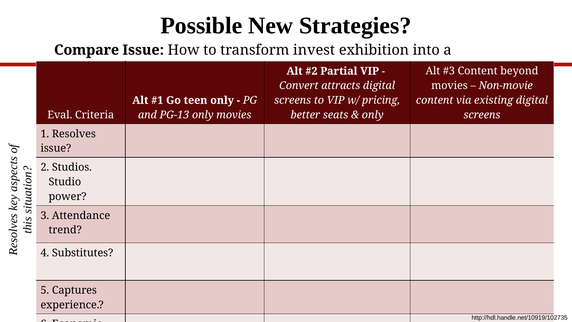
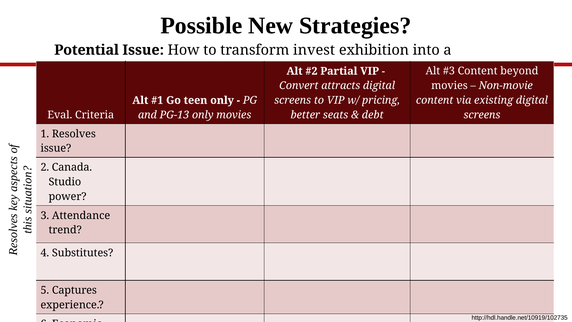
Compare: Compare -> Potential
only at (373, 115): only -> debt
Studios: Studios -> Canada
